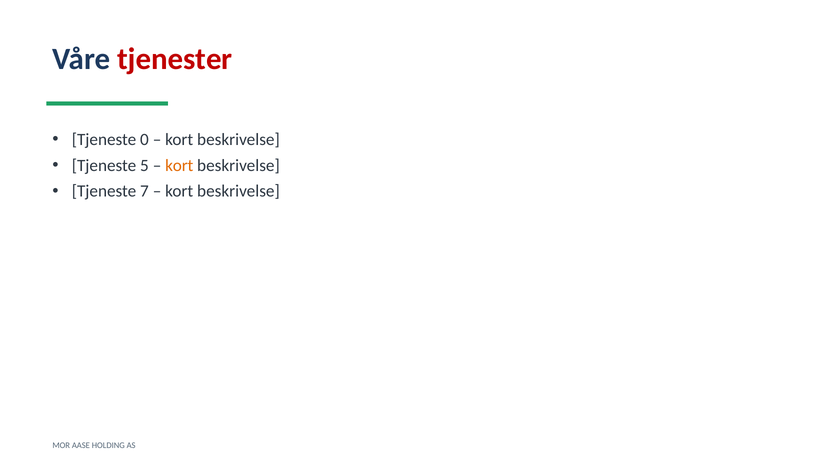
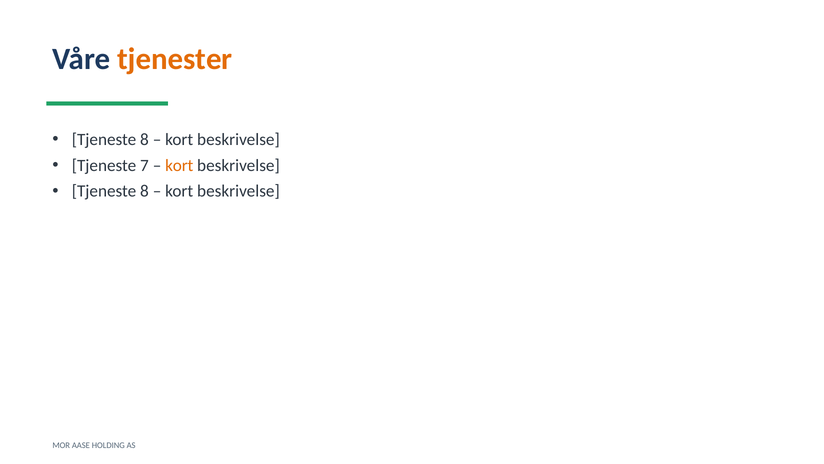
tjenester colour: red -> orange
0 at (144, 140): 0 -> 8
5: 5 -> 7
7 at (144, 191): 7 -> 8
